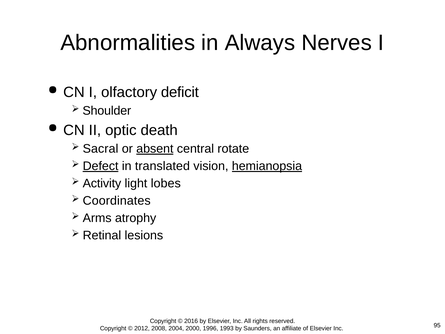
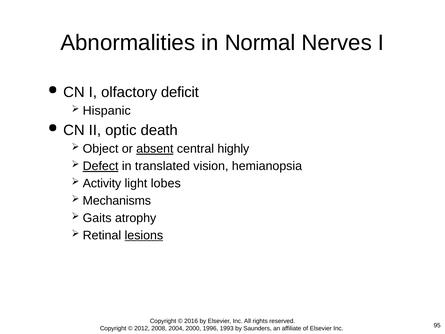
Always: Always -> Normal
Shoulder: Shoulder -> Hispanic
Sacral: Sacral -> Object
rotate: rotate -> highly
hemianopsia underline: present -> none
Coordinates: Coordinates -> Mechanisms
Arms: Arms -> Gaits
lesions underline: none -> present
